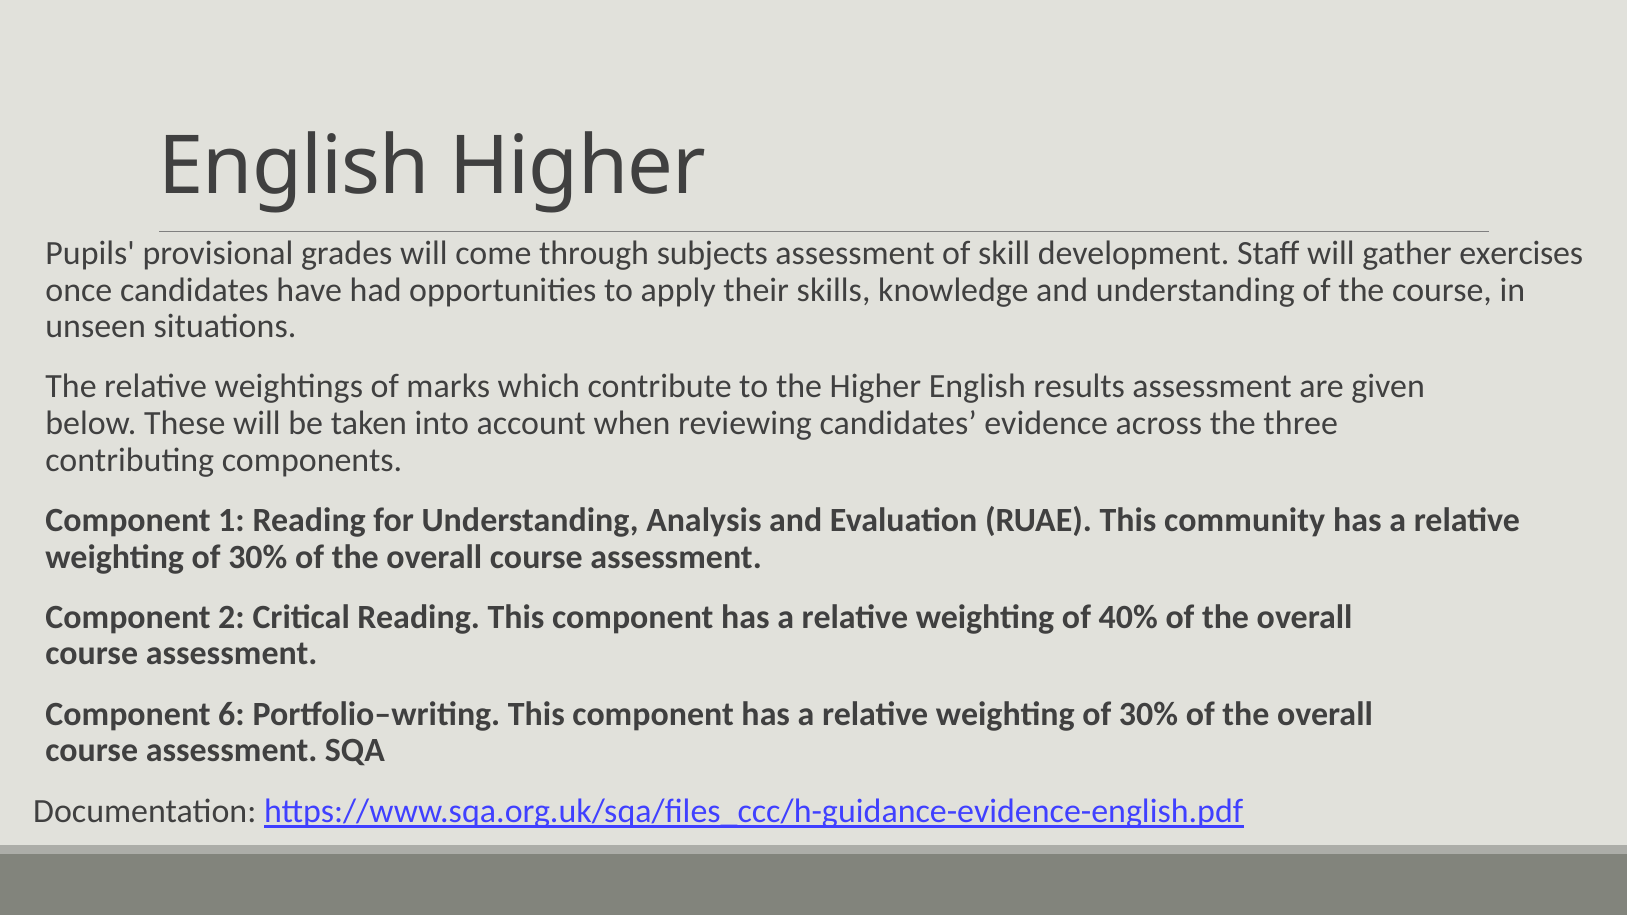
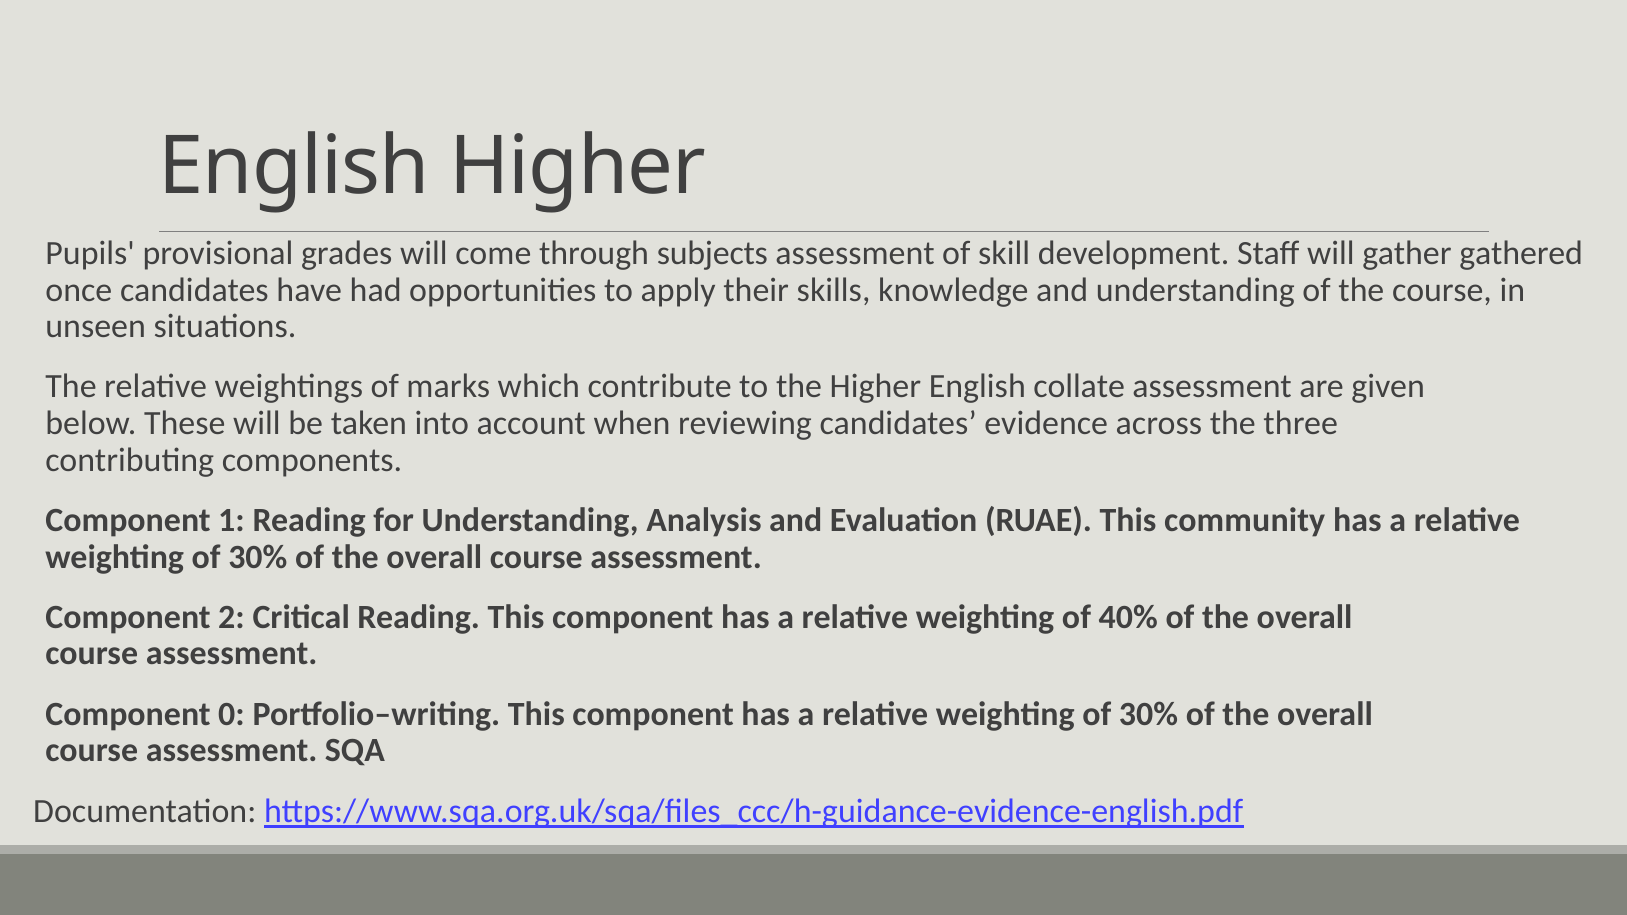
exercises: exercises -> gathered
results: results -> collate
6: 6 -> 0
